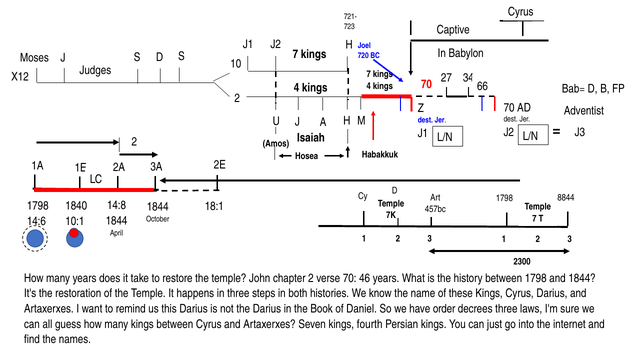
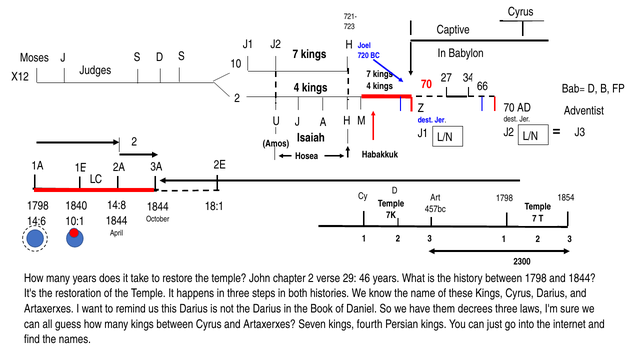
8844: 8844 -> 1854
verse 70: 70 -> 29
order: order -> them
